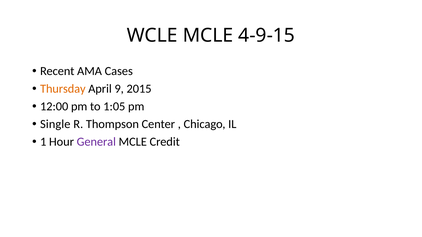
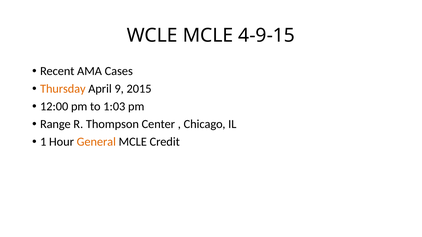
1:05: 1:05 -> 1:03
Single: Single -> Range
General colour: purple -> orange
